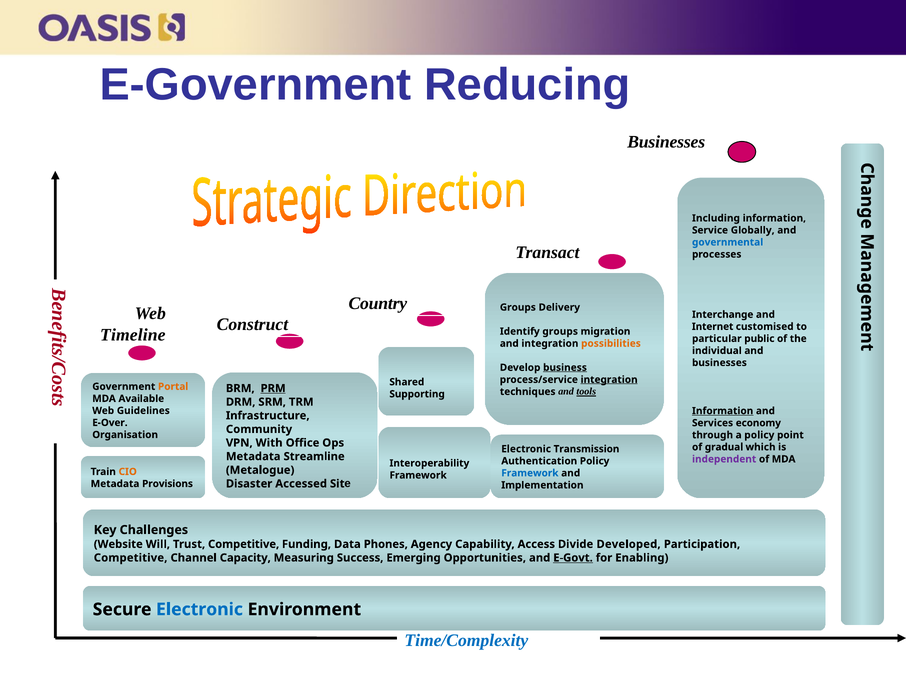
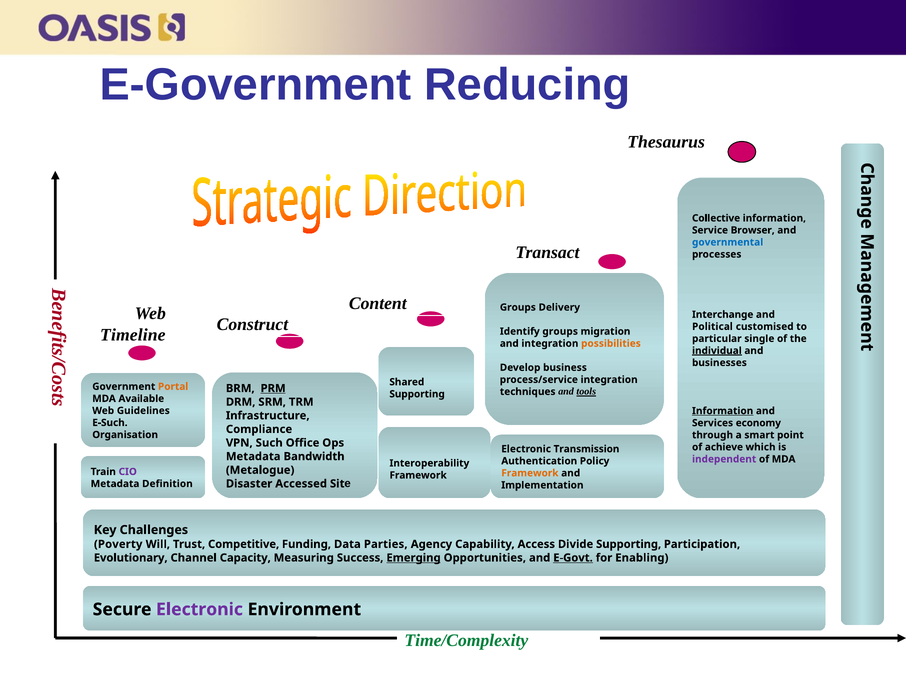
Businesses at (666, 142): Businesses -> Thesaurus
Including: Including -> Collective
Globally: Globally -> Browser
Country: Country -> Content
Internet: Internet -> Political
public: public -> single
individual underline: none -> present
business underline: present -> none
integration at (609, 380) underline: present -> none
E-Over: E-Over -> E-Such
Community: Community -> Compliance
a policy: policy -> smart
With: With -> Such
gradual: gradual -> achieve
Streamline: Streamline -> Bandwidth
CIO colour: orange -> purple
Framework at (530, 473) colour: blue -> orange
Provisions: Provisions -> Definition
Website: Website -> Poverty
Phones: Phones -> Parties
Divide Developed: Developed -> Supporting
Competitive at (131, 558): Competitive -> Evolutionary
Emerging underline: none -> present
Electronic at (199, 610) colour: blue -> purple
Time/Complexity colour: blue -> green
